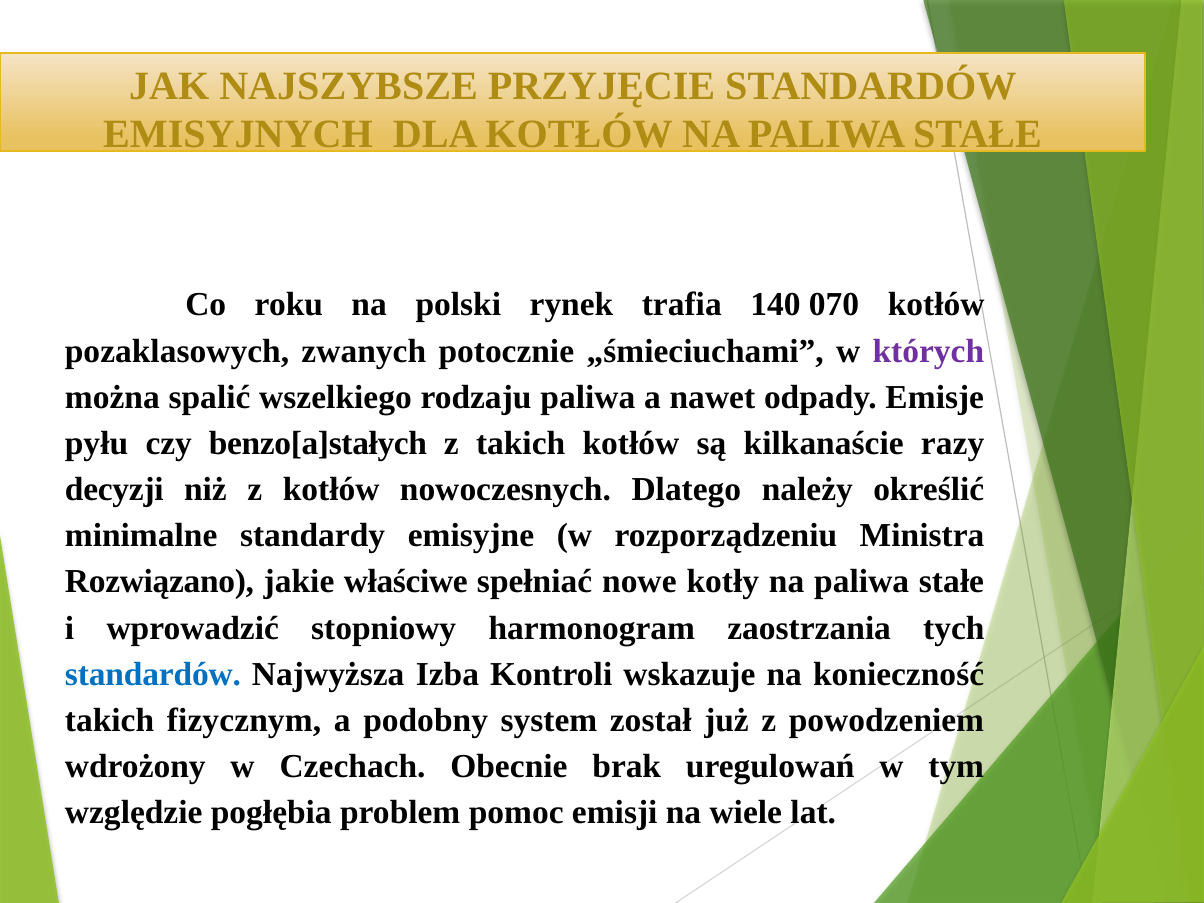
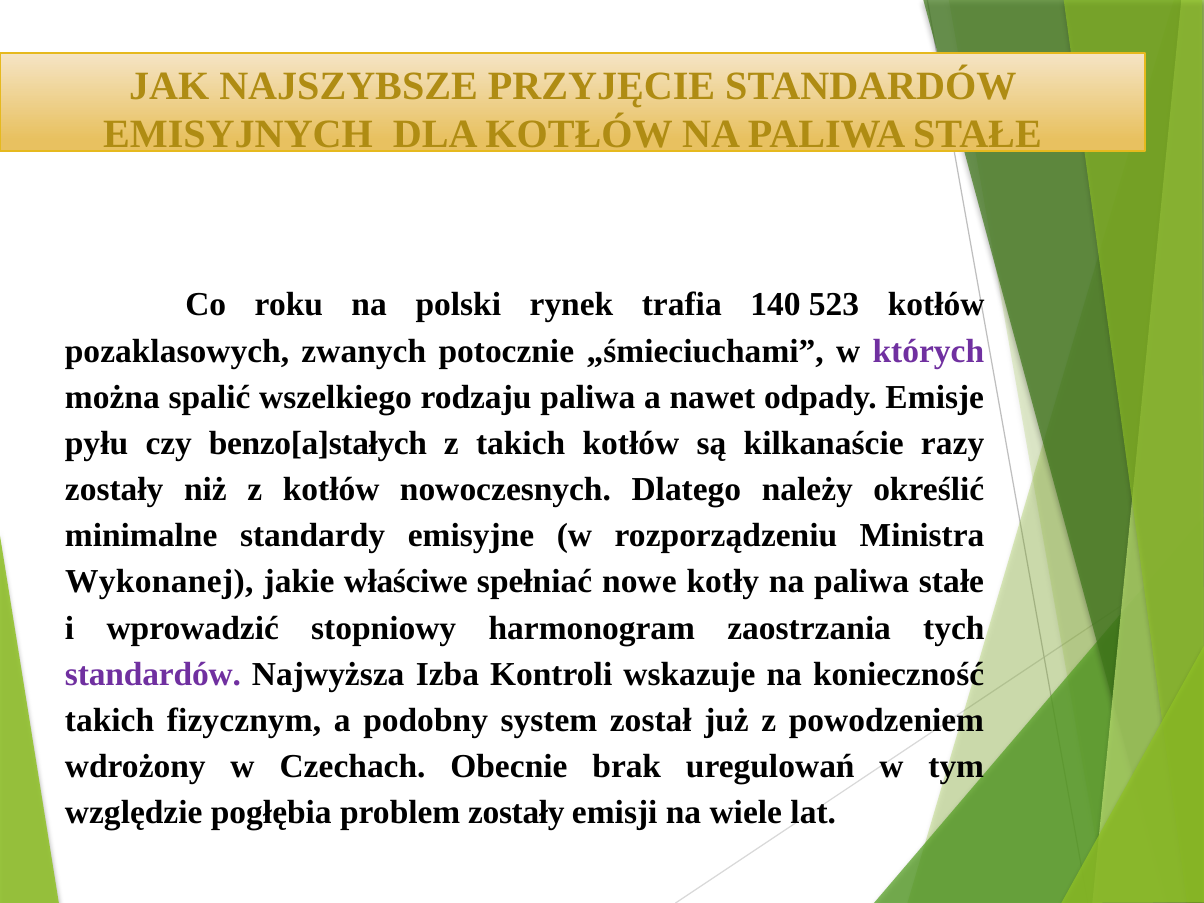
070: 070 -> 523
decyzji at (114, 490): decyzji -> zostały
Rozwiązano: Rozwiązano -> Wykonanej
standardów at (153, 674) colour: blue -> purple
problem pomoc: pomoc -> zostały
